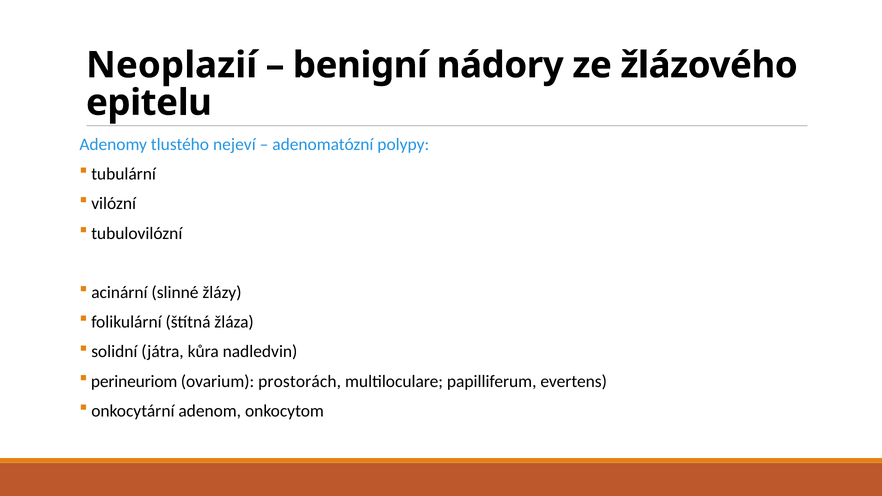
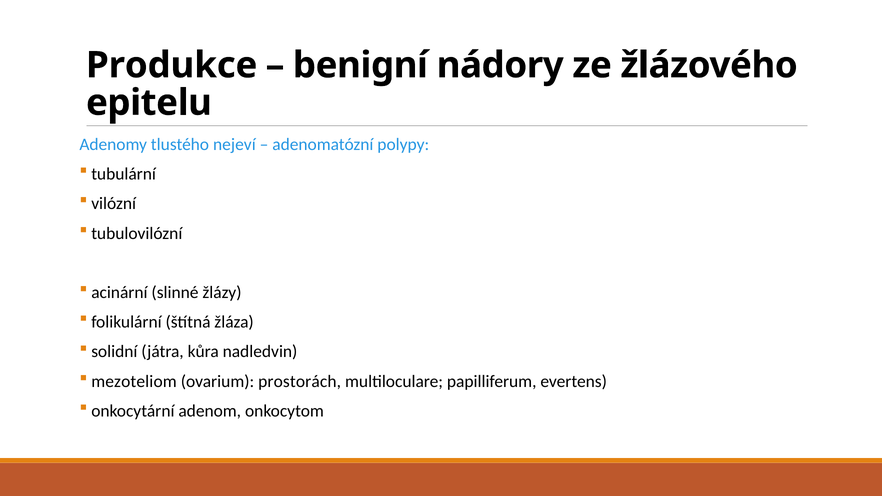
Neoplazií: Neoplazií -> Produkce
perineuriom: perineuriom -> mezoteliom
